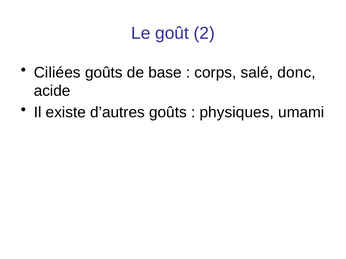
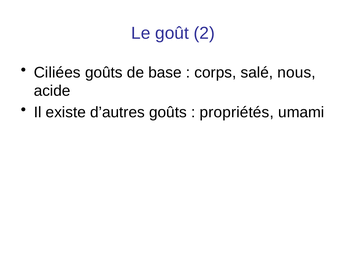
donc: donc -> nous
physiques: physiques -> propriétés
